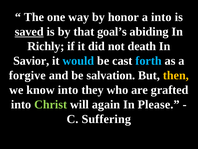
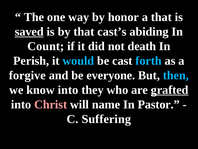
a into: into -> that
goal’s: goal’s -> cast’s
Richly: Richly -> Count
Savior: Savior -> Perish
salvation: salvation -> everyone
then colour: yellow -> light blue
grafted underline: none -> present
Christ colour: light green -> pink
again: again -> name
Please: Please -> Pastor
